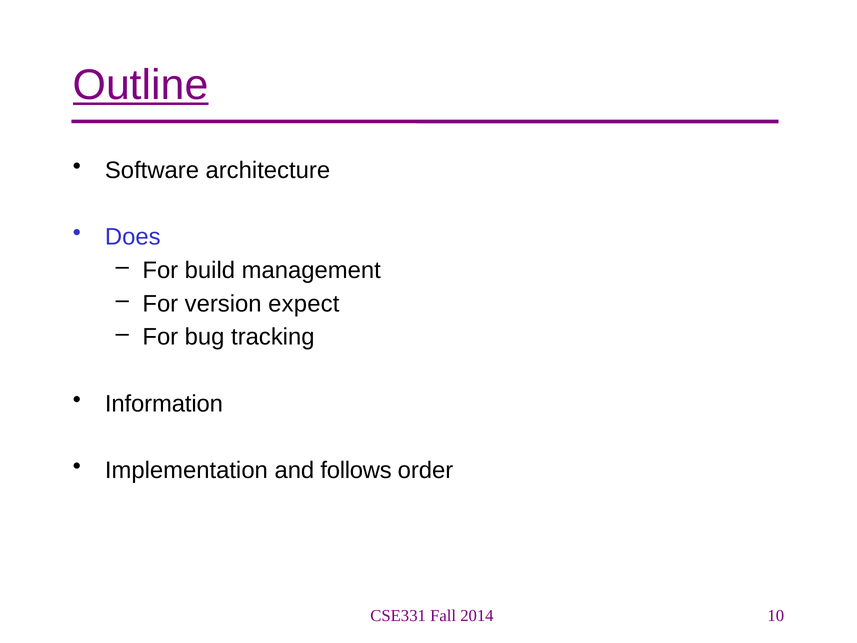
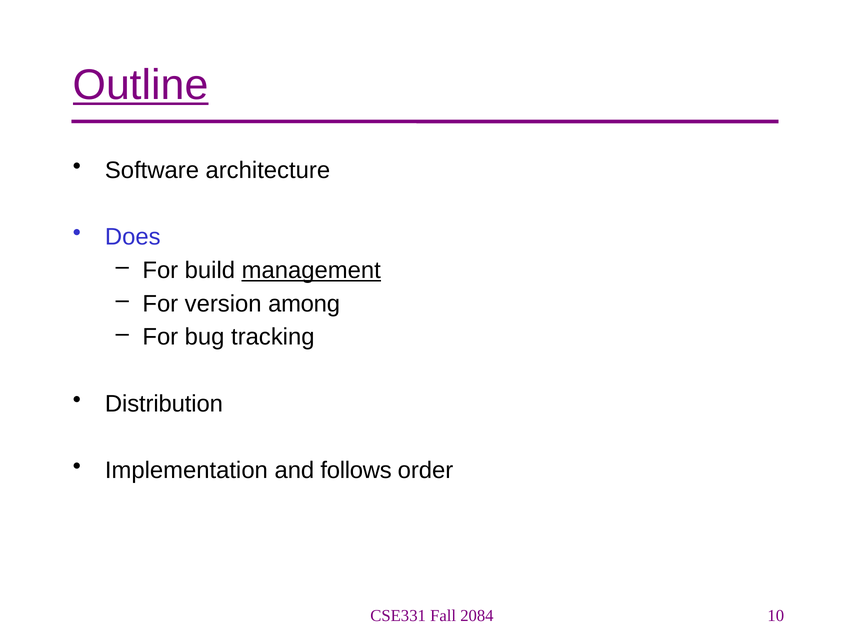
management underline: none -> present
expect: expect -> among
Information: Information -> Distribution
2014: 2014 -> 2084
